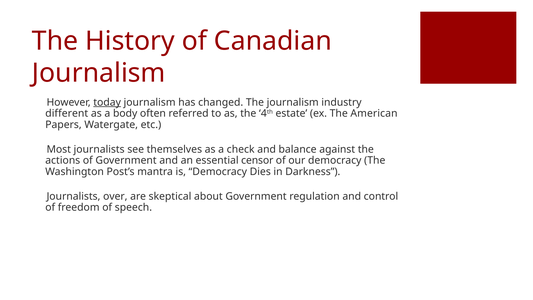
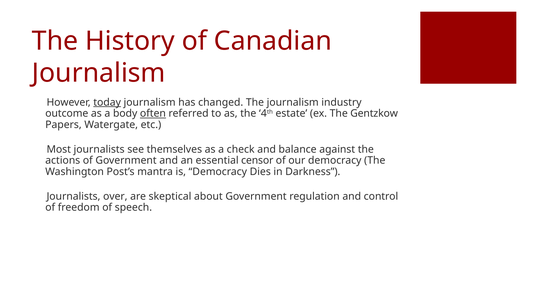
different: different -> outcome
often underline: none -> present
American: American -> Gentzkow
